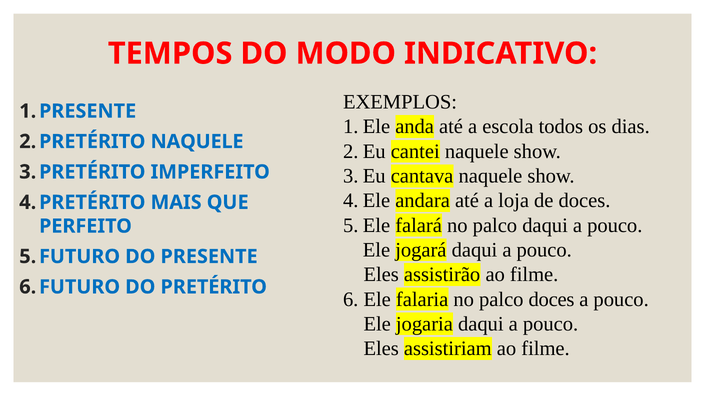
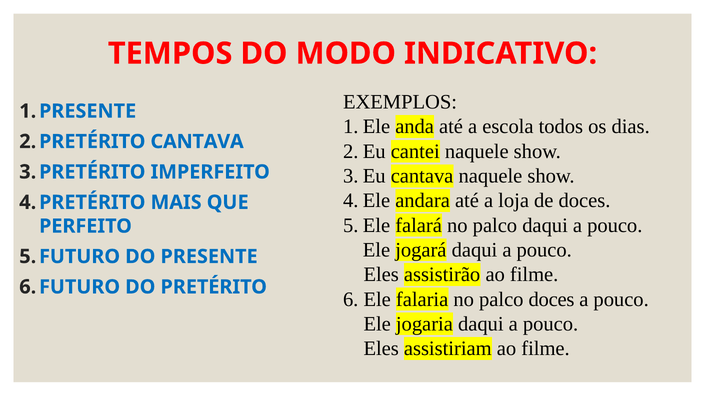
NAQUELE at (197, 142): NAQUELE -> CANTAVA
